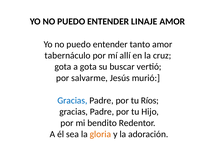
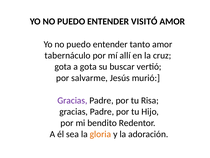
LINAJE: LINAJE -> VISITÓ
Gracias at (72, 100) colour: blue -> purple
Ríos: Ríos -> Risa
